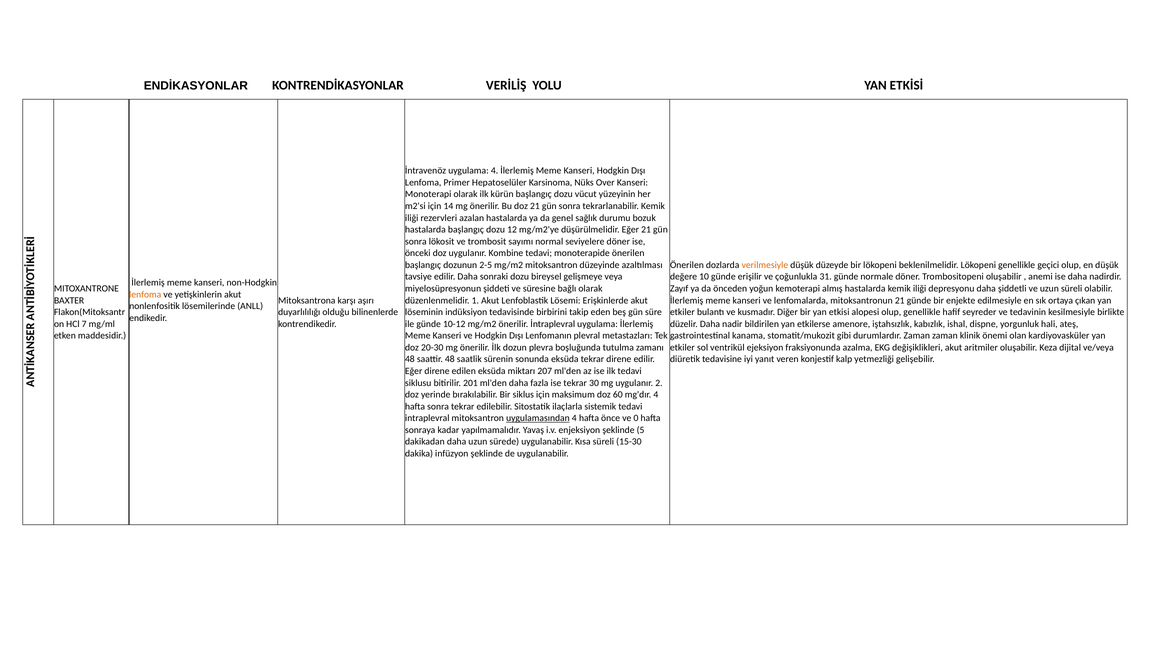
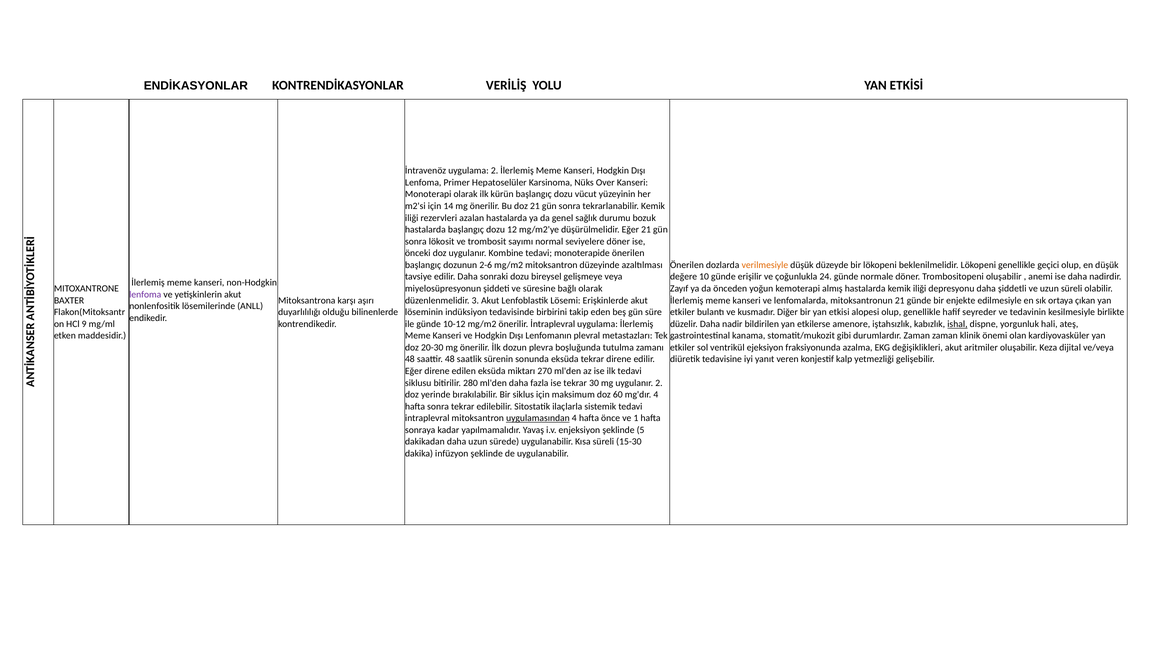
uygulama 4: 4 -> 2
2-5: 2-5 -> 2-6
31: 31 -> 24
lenfoma at (145, 294) colour: orange -> purple
1: 1 -> 3
7: 7 -> 9
ishal underline: none -> present
207: 207 -> 270
201: 201 -> 280
0: 0 -> 1
